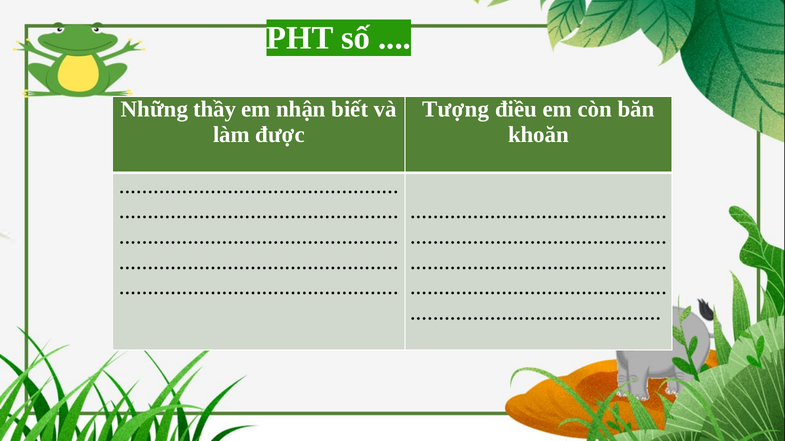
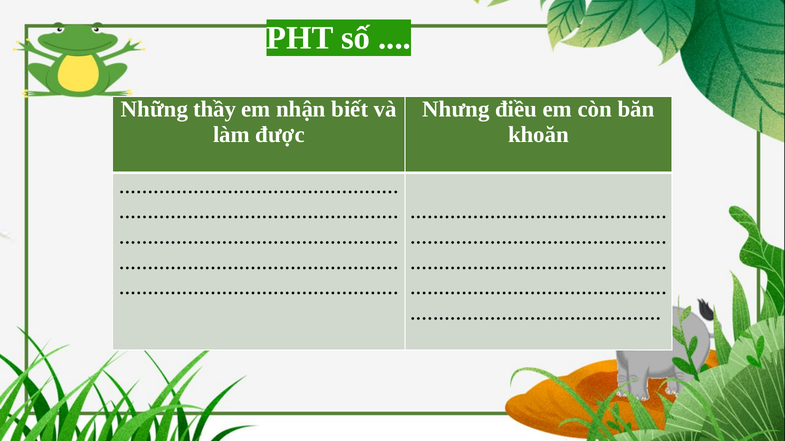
Tượng: Tượng -> Nhưng
